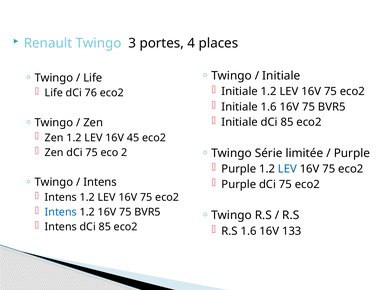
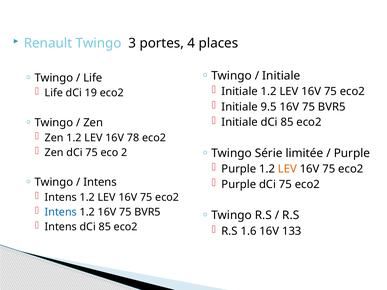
76: 76 -> 19
Initiale 1.6: 1.6 -> 9.5
45: 45 -> 78
LEV at (287, 169) colour: blue -> orange
